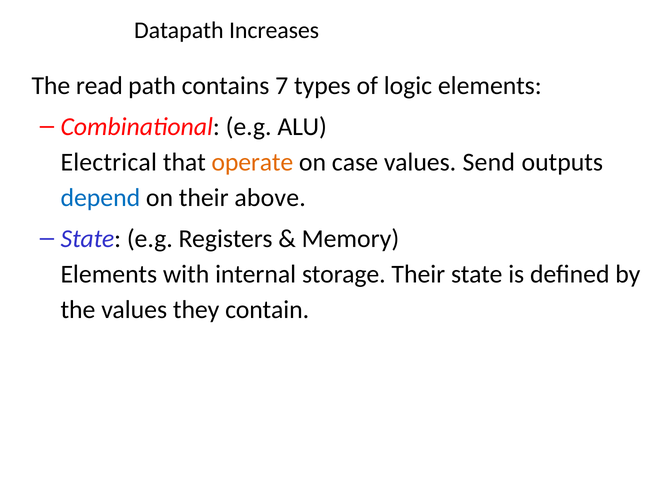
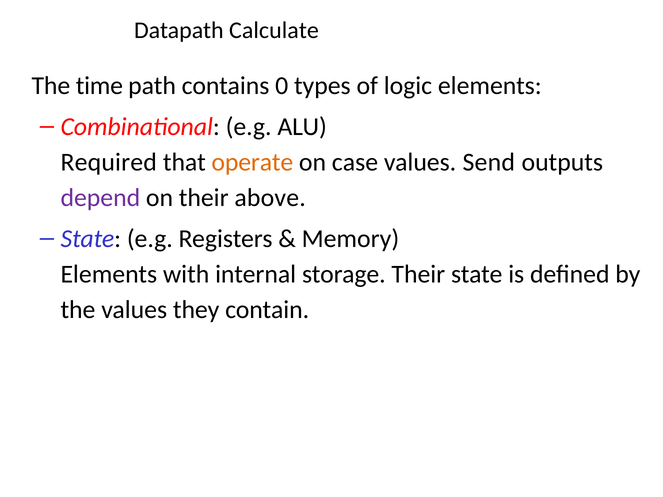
Increases: Increases -> Calculate
read: read -> time
7: 7 -> 0
Electrical: Electrical -> Required
depend colour: blue -> purple
